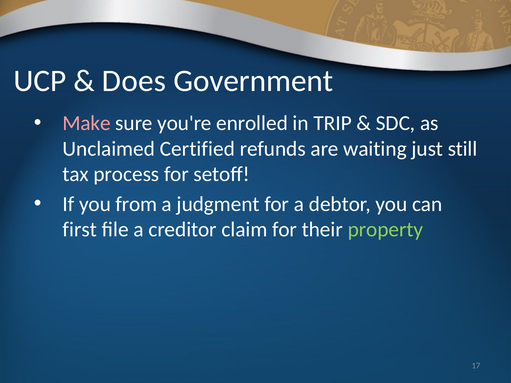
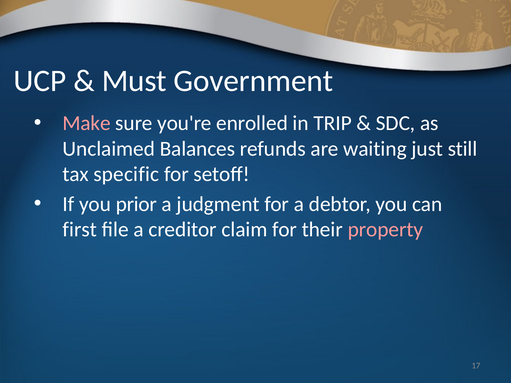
Does: Does -> Must
Certified: Certified -> Balances
process: process -> specific
from: from -> prior
property colour: light green -> pink
